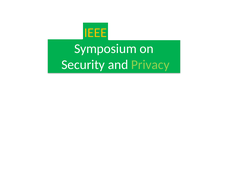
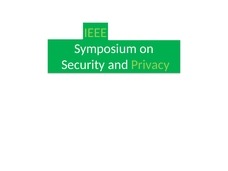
IEEE colour: yellow -> light green
